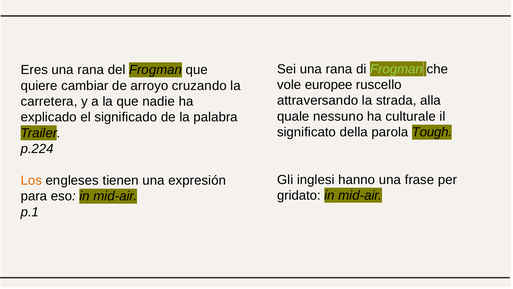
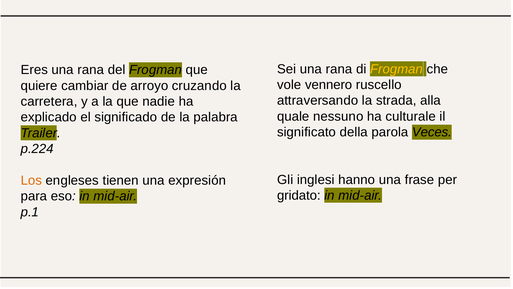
Frogman at (396, 69) colour: light green -> yellow
europee: europee -> vennero
Tough: Tough -> Veces
